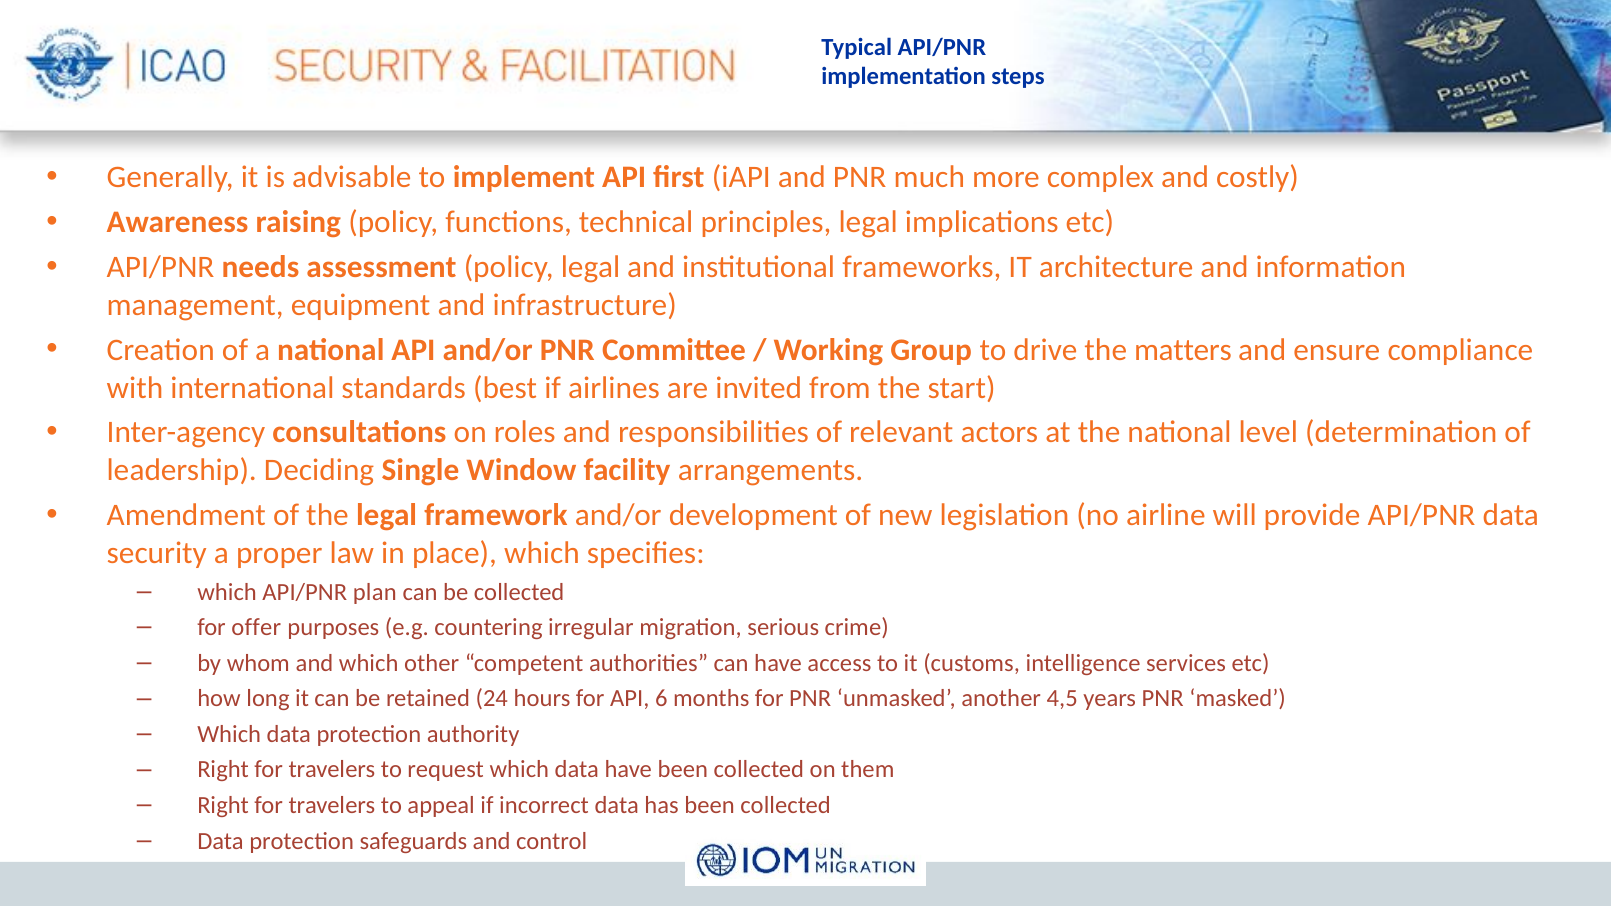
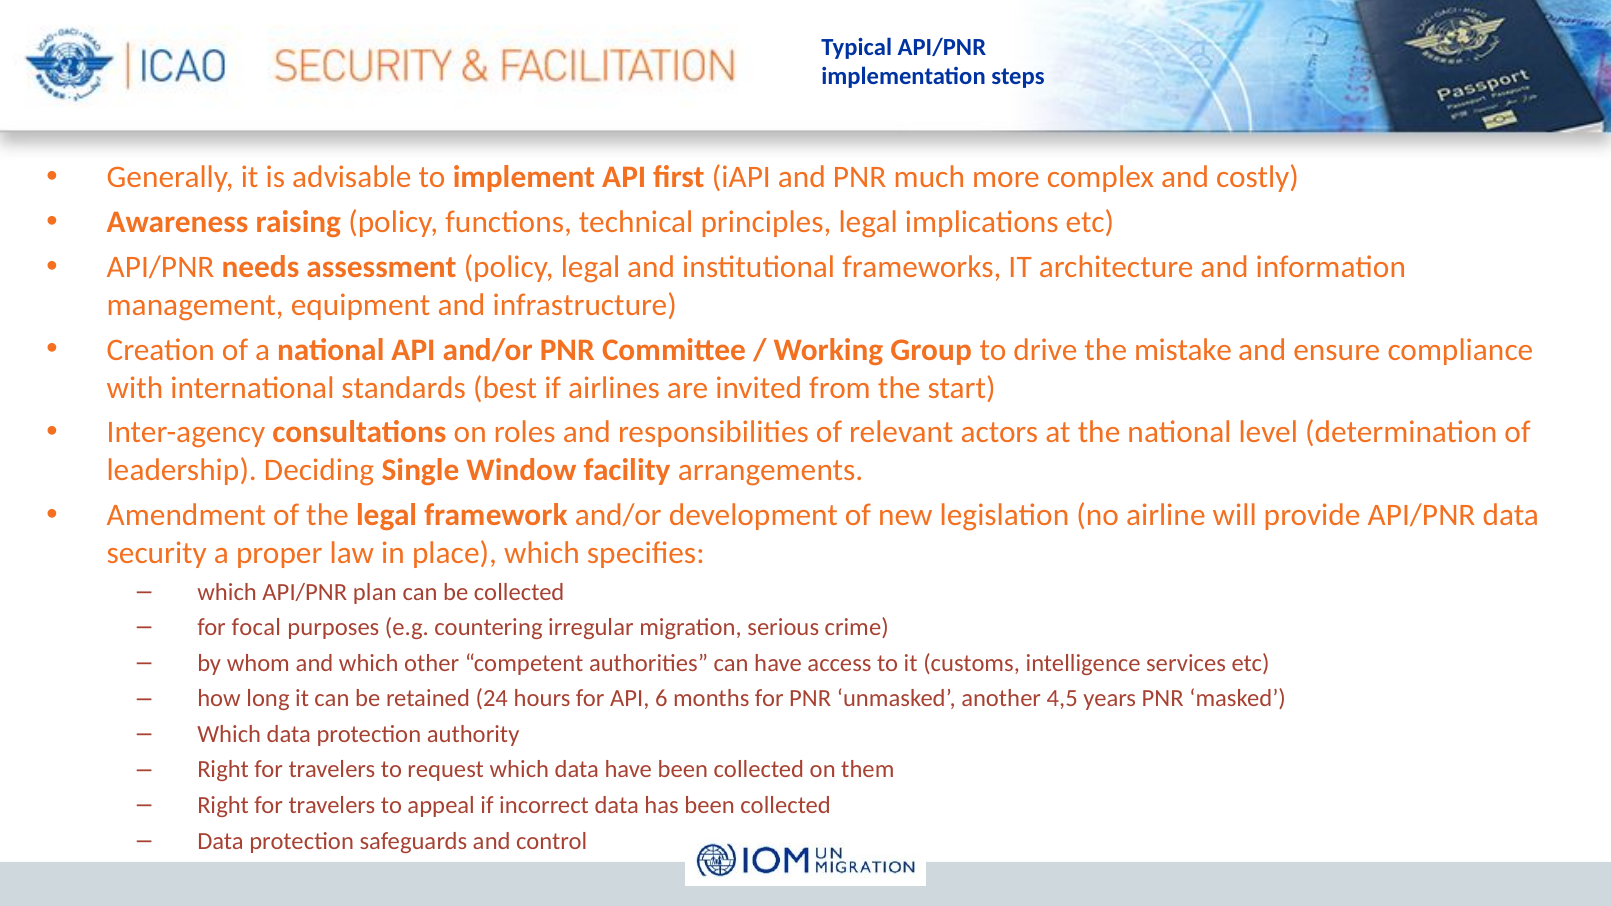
matters: matters -> mistake
offer: offer -> focal
